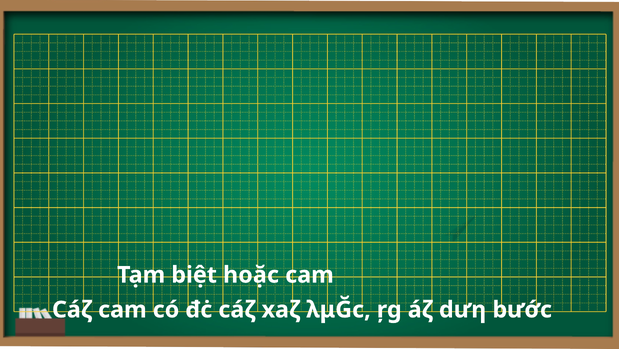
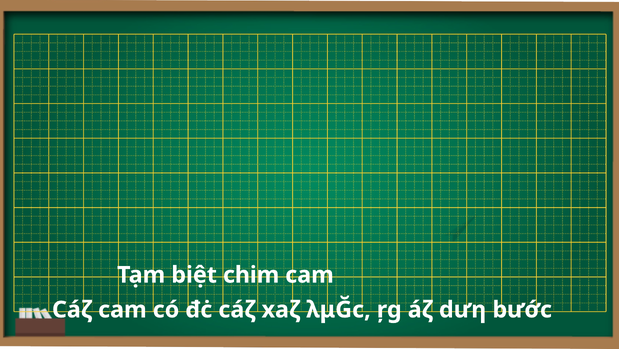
hoặc: hoặc -> chim
